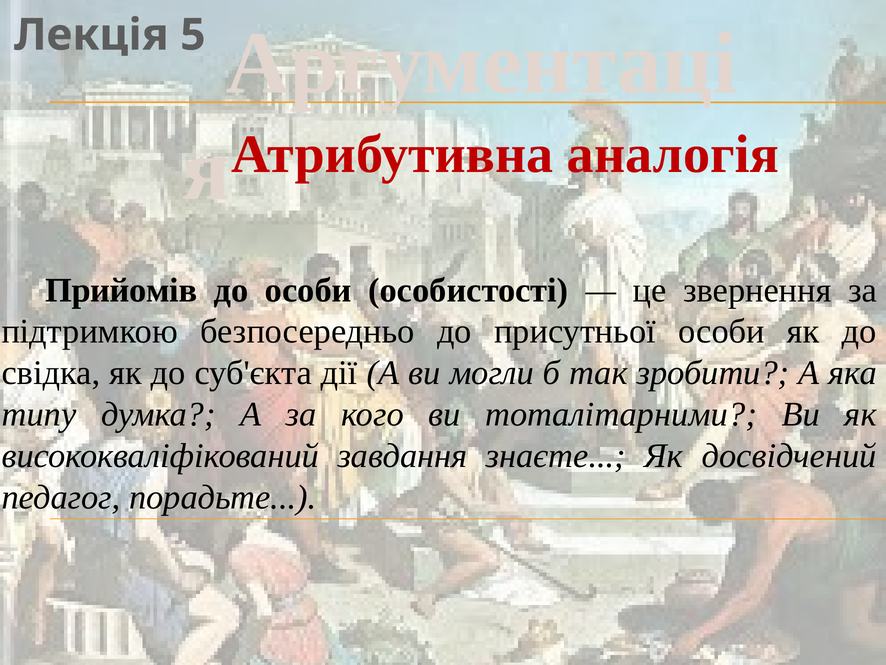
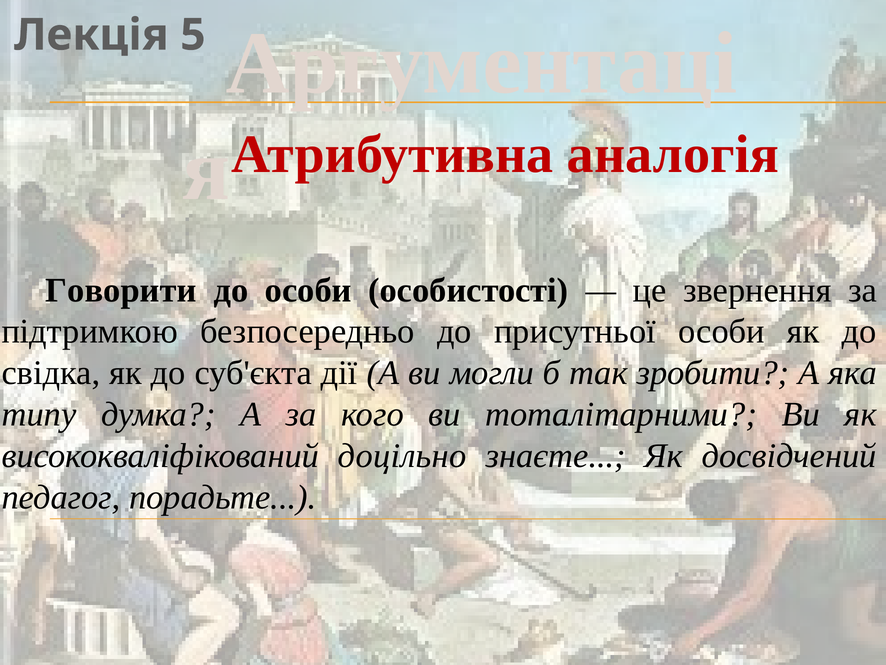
Прийомів: Прийомів -> Говорити
завдання: завдання -> доцільно
